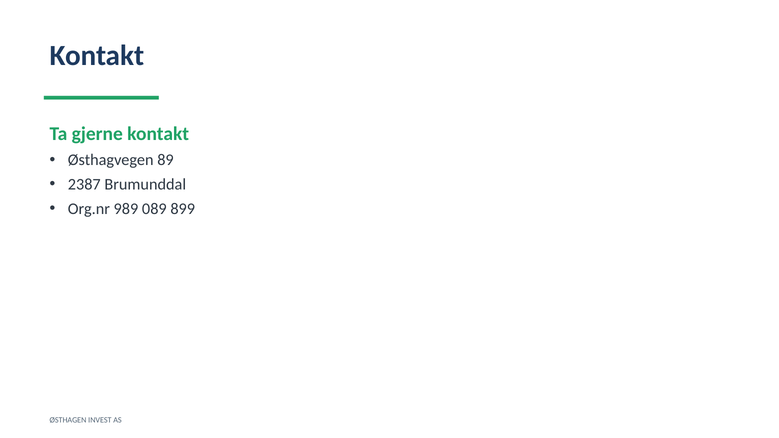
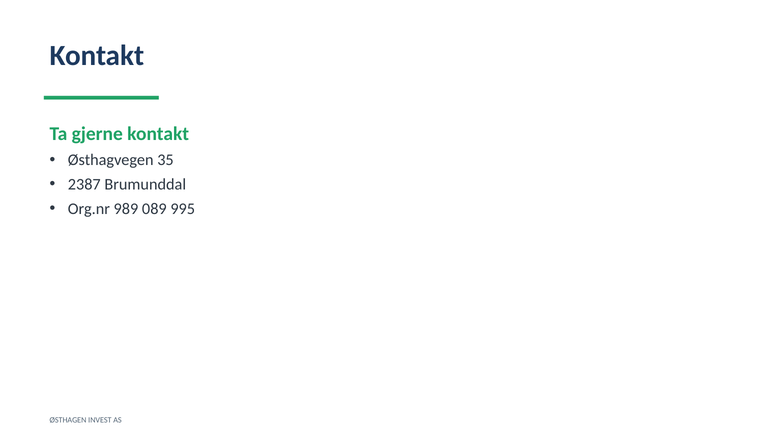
89: 89 -> 35
899: 899 -> 995
